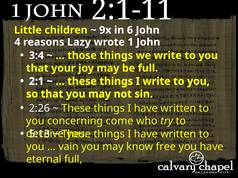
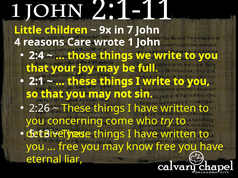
6: 6 -> 7
Lazy: Lazy -> Care
3:4: 3:4 -> 2:4
vain at (68, 147): vain -> free
eternal full: full -> liar
